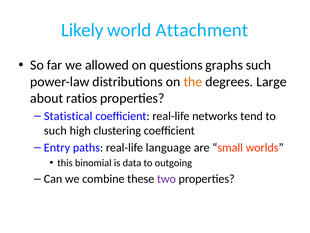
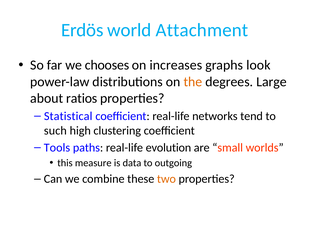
Likely: Likely -> Erdös
allowed: allowed -> chooses
questions: questions -> increases
graphs such: such -> look
Entry: Entry -> Tools
language: language -> evolution
binomial: binomial -> measure
two colour: purple -> orange
